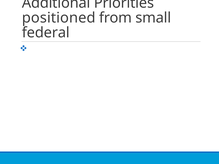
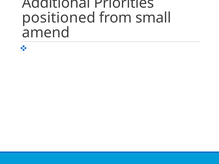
federal: federal -> amend
